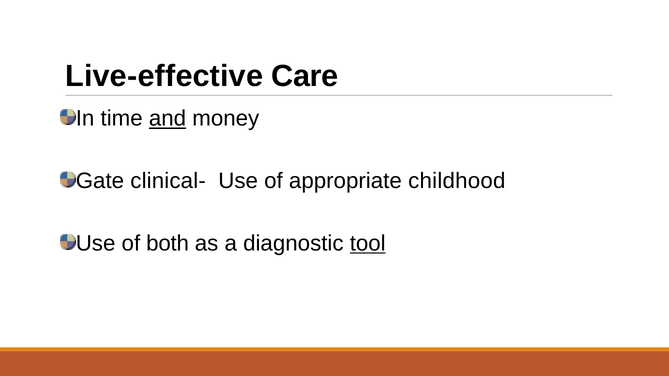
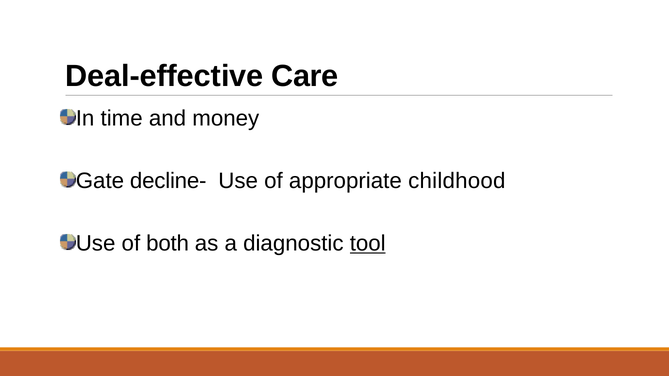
Live-effective: Live-effective -> Deal-effective
and underline: present -> none
clinical-: clinical- -> decline-
